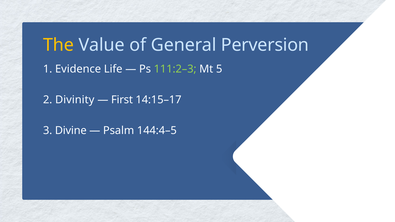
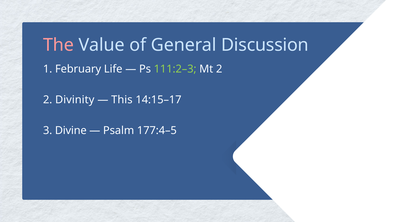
The colour: yellow -> pink
Perversion: Perversion -> Discussion
Evidence: Evidence -> February
Mt 5: 5 -> 2
First: First -> This
144:4–5: 144:4–5 -> 177:4–5
